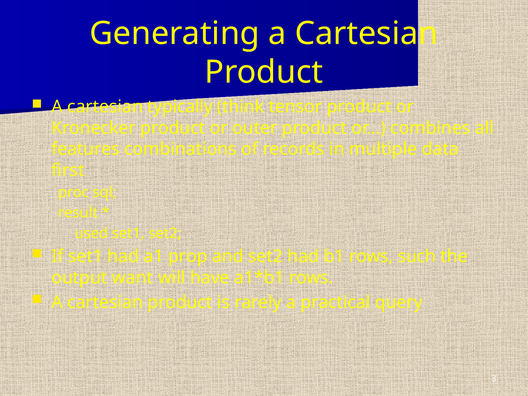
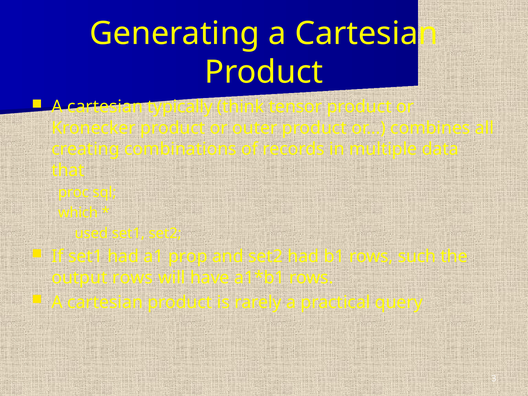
features: features -> creating
first: first -> that
result: result -> which
output want: want -> rows
